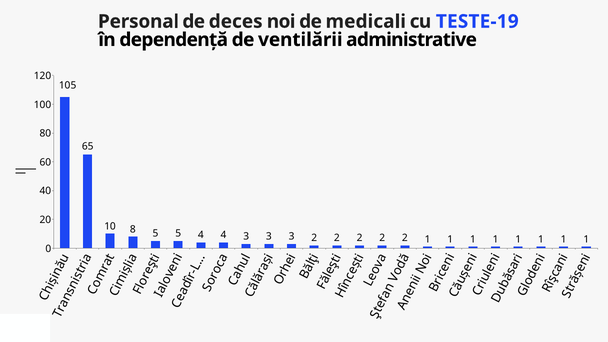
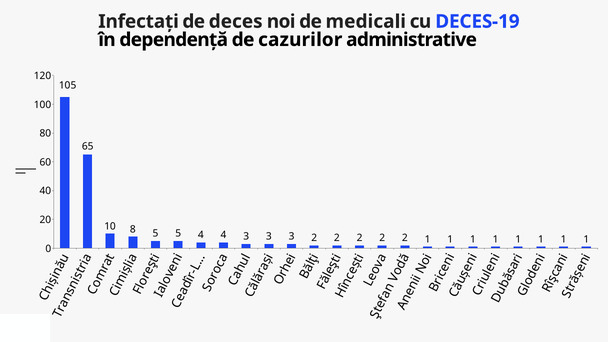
Personal: Personal -> Infectați
TESTE-19: TESTE-19 -> DECES-19
ventilării: ventilării -> cazurilor
